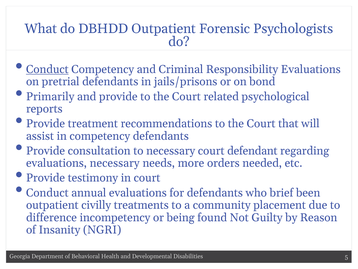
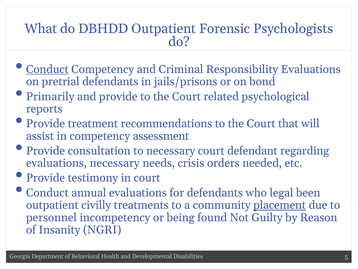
competency defendants: defendants -> assessment
more: more -> crisis
brief: brief -> legal
placement underline: none -> present
difference: difference -> personnel
